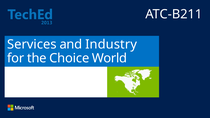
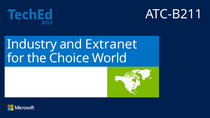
Services: Services -> Industry
Industry: Industry -> Extranet
